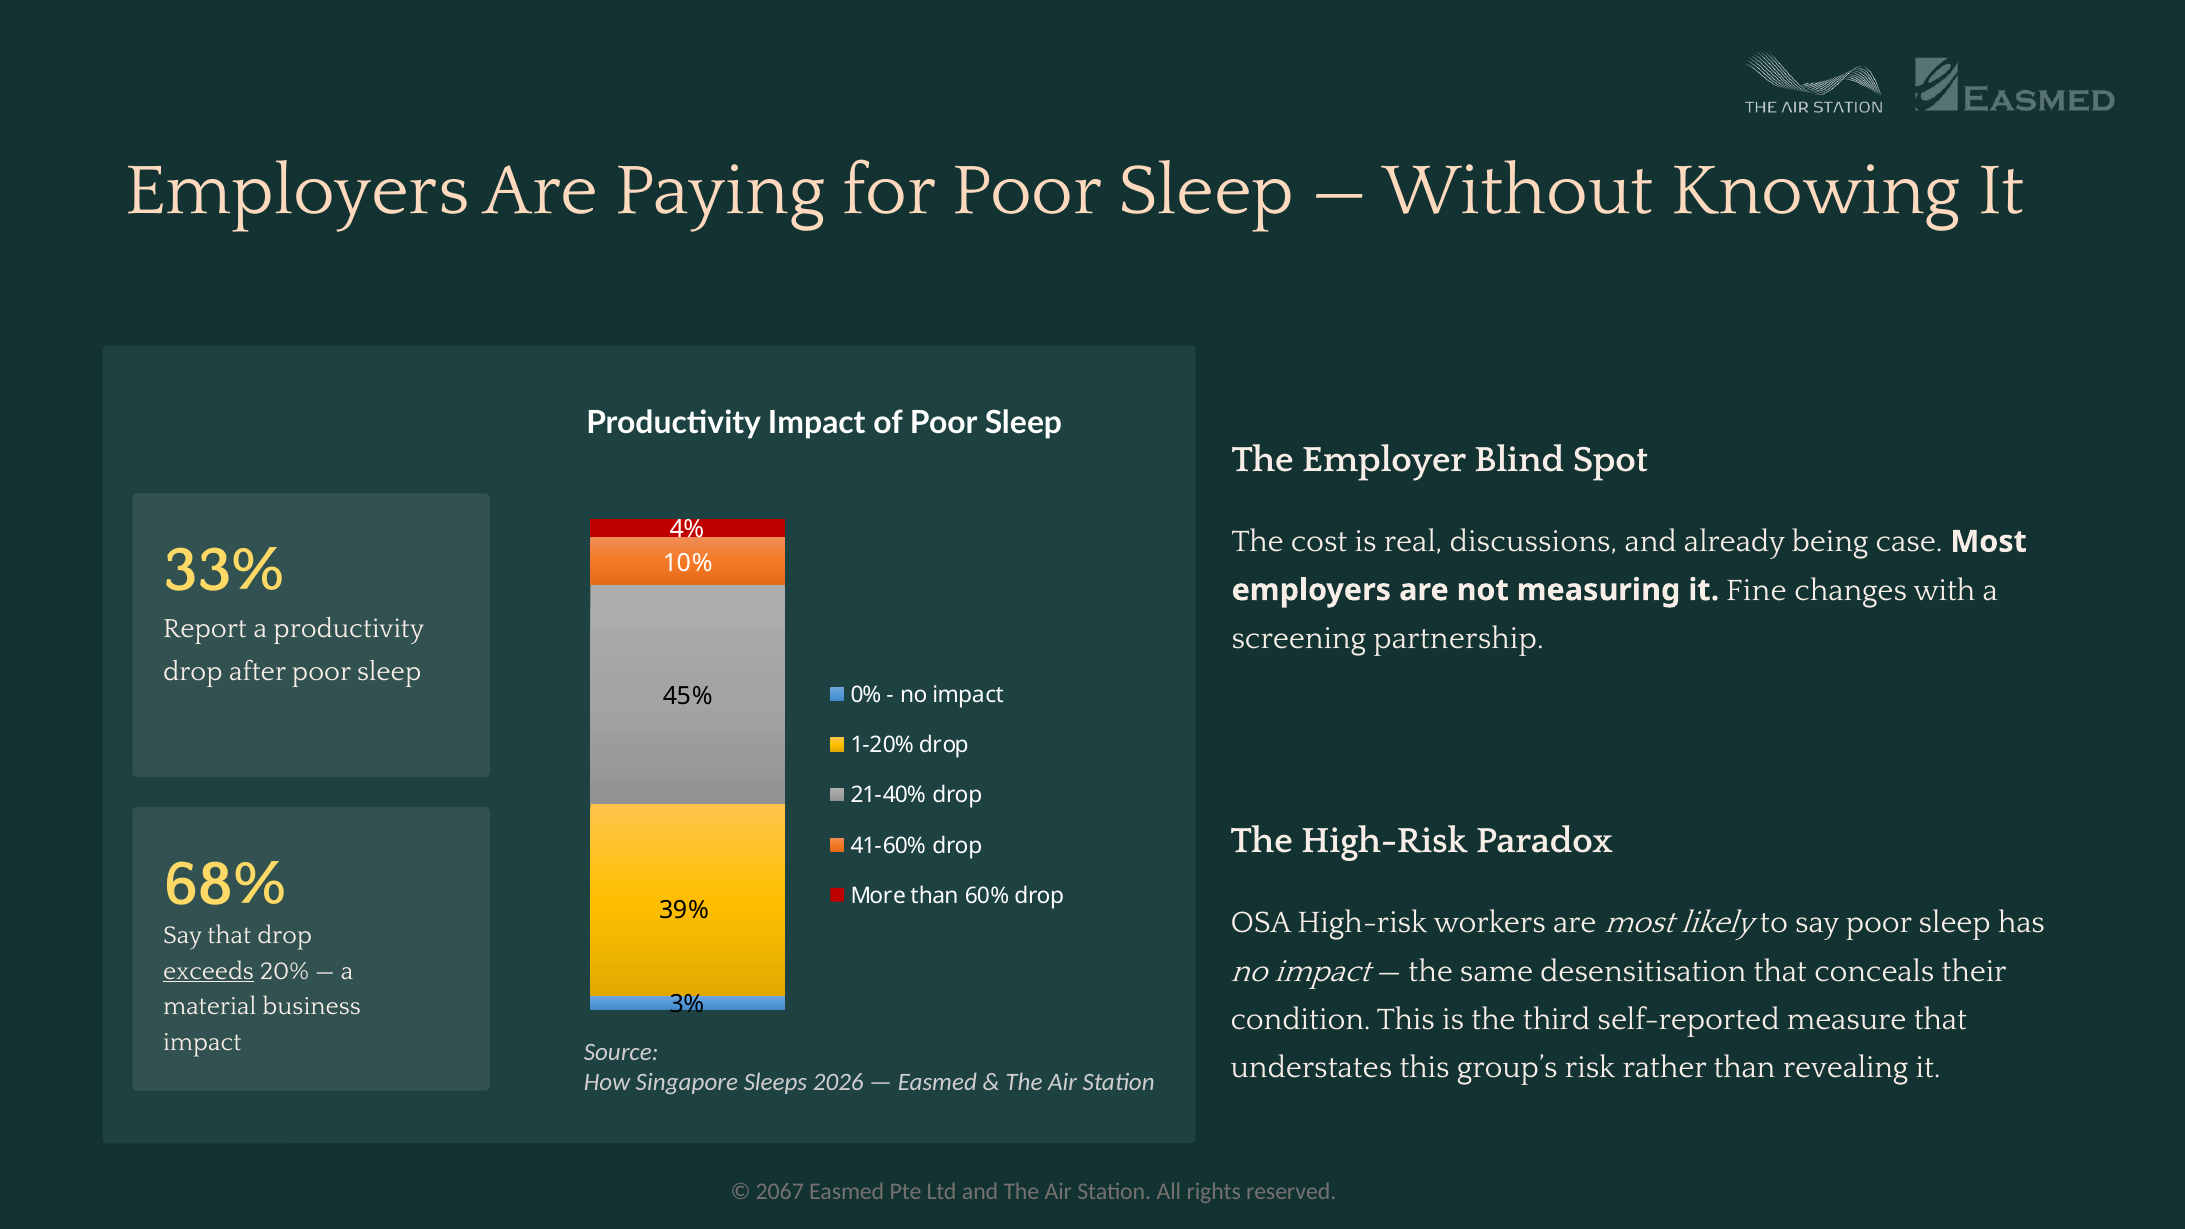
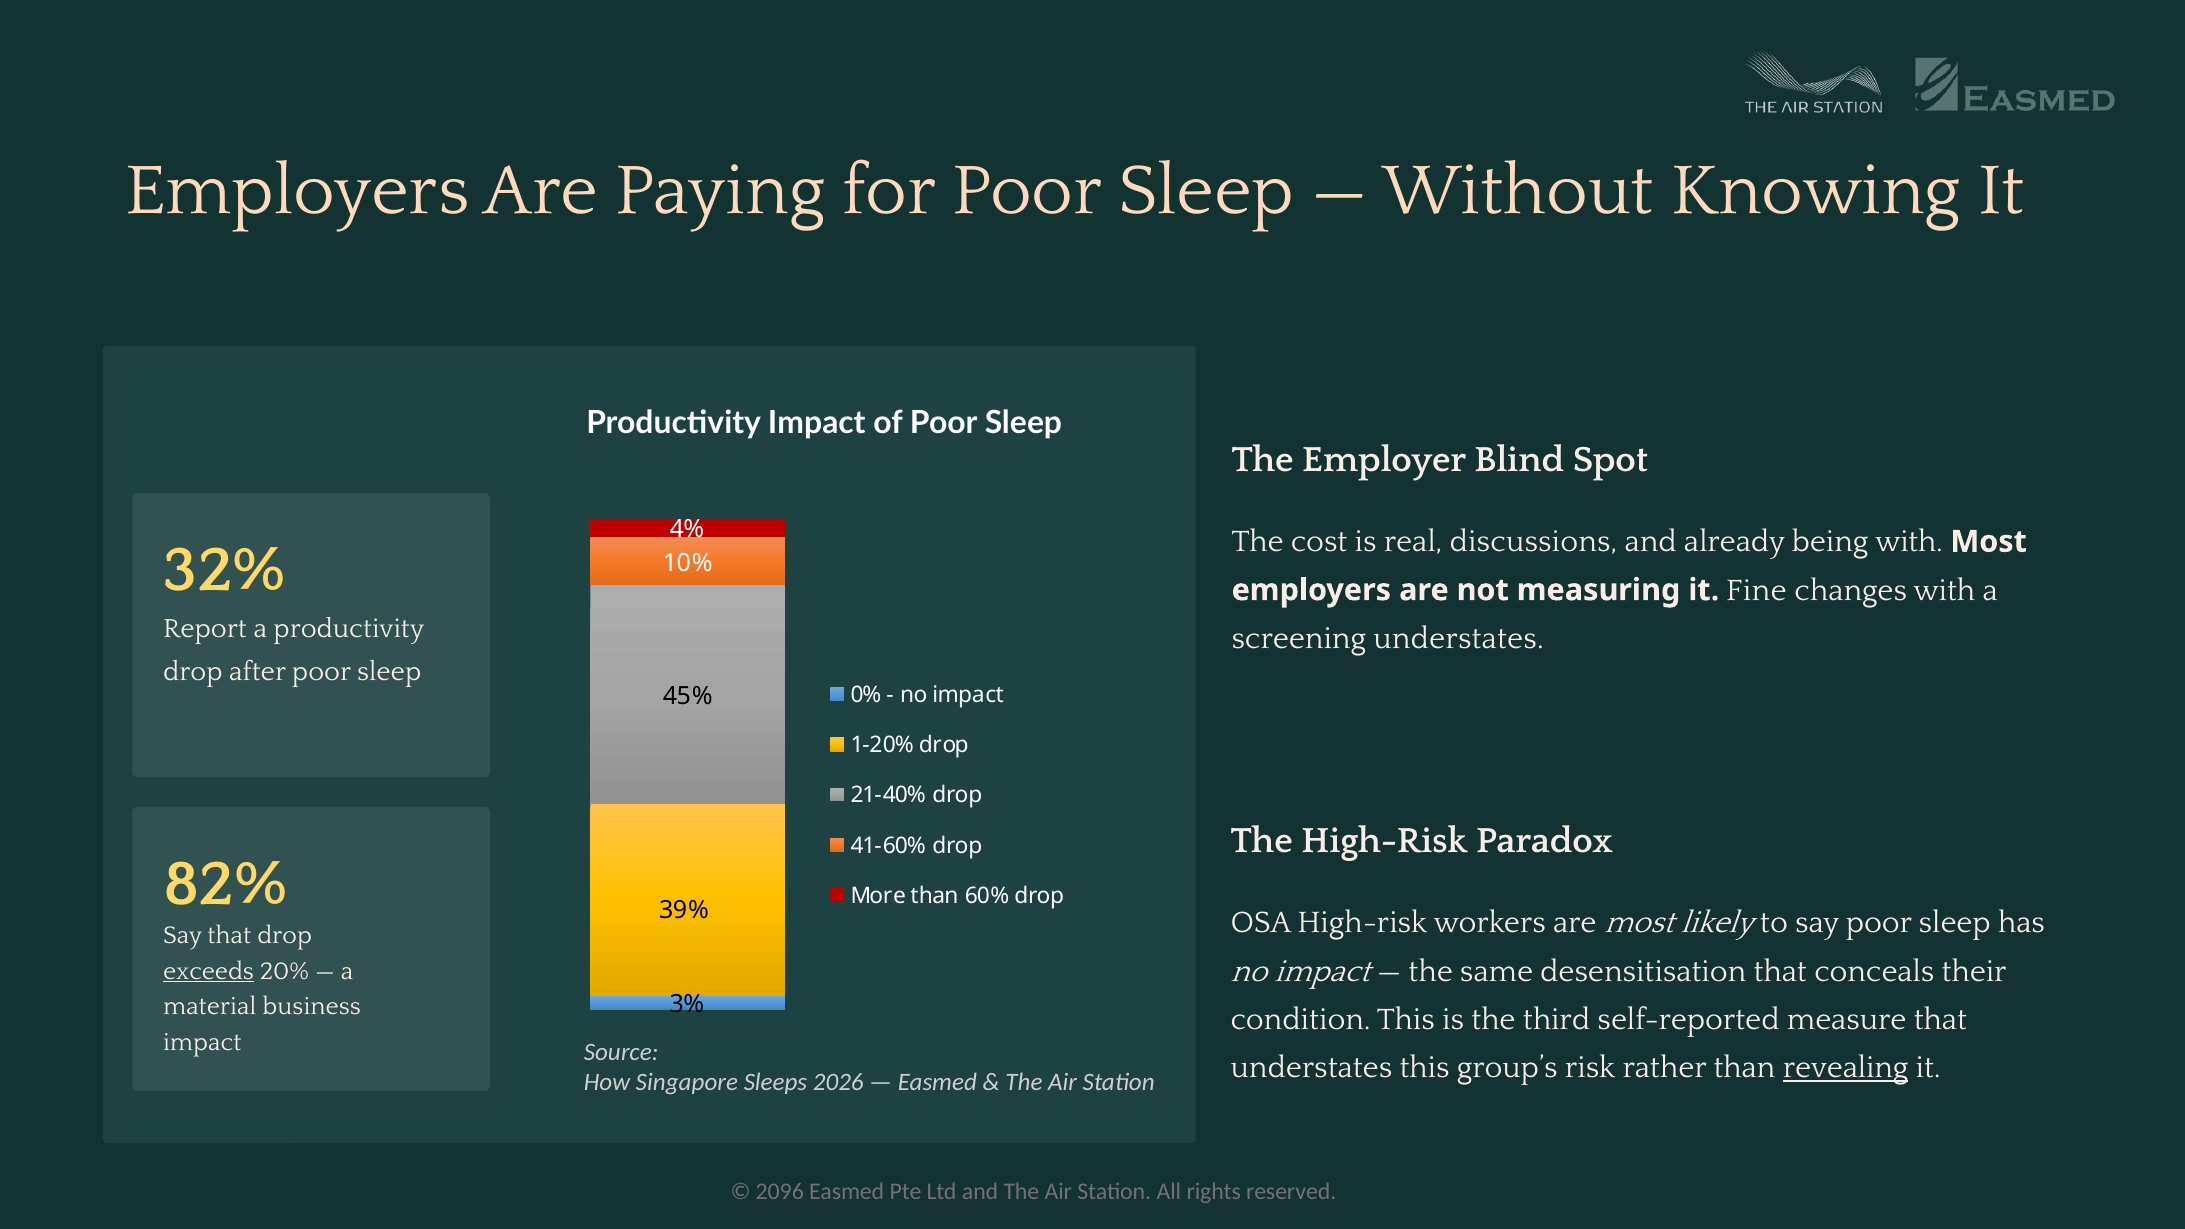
being case: case -> with
33%: 33% -> 32%
screening partnership: partnership -> understates
68%: 68% -> 82%
revealing underline: none -> present
2067: 2067 -> 2096
